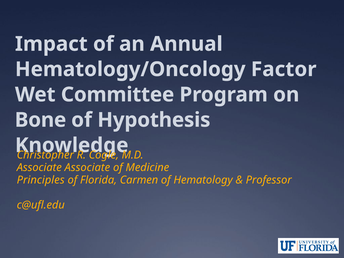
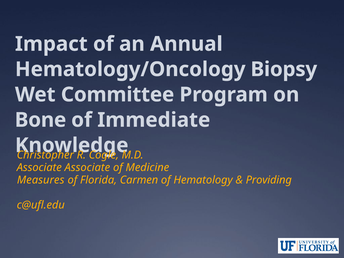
Factor: Factor -> Biopsy
Hypothesis: Hypothesis -> Immediate
Principles: Principles -> Measures
Professor: Professor -> Providing
